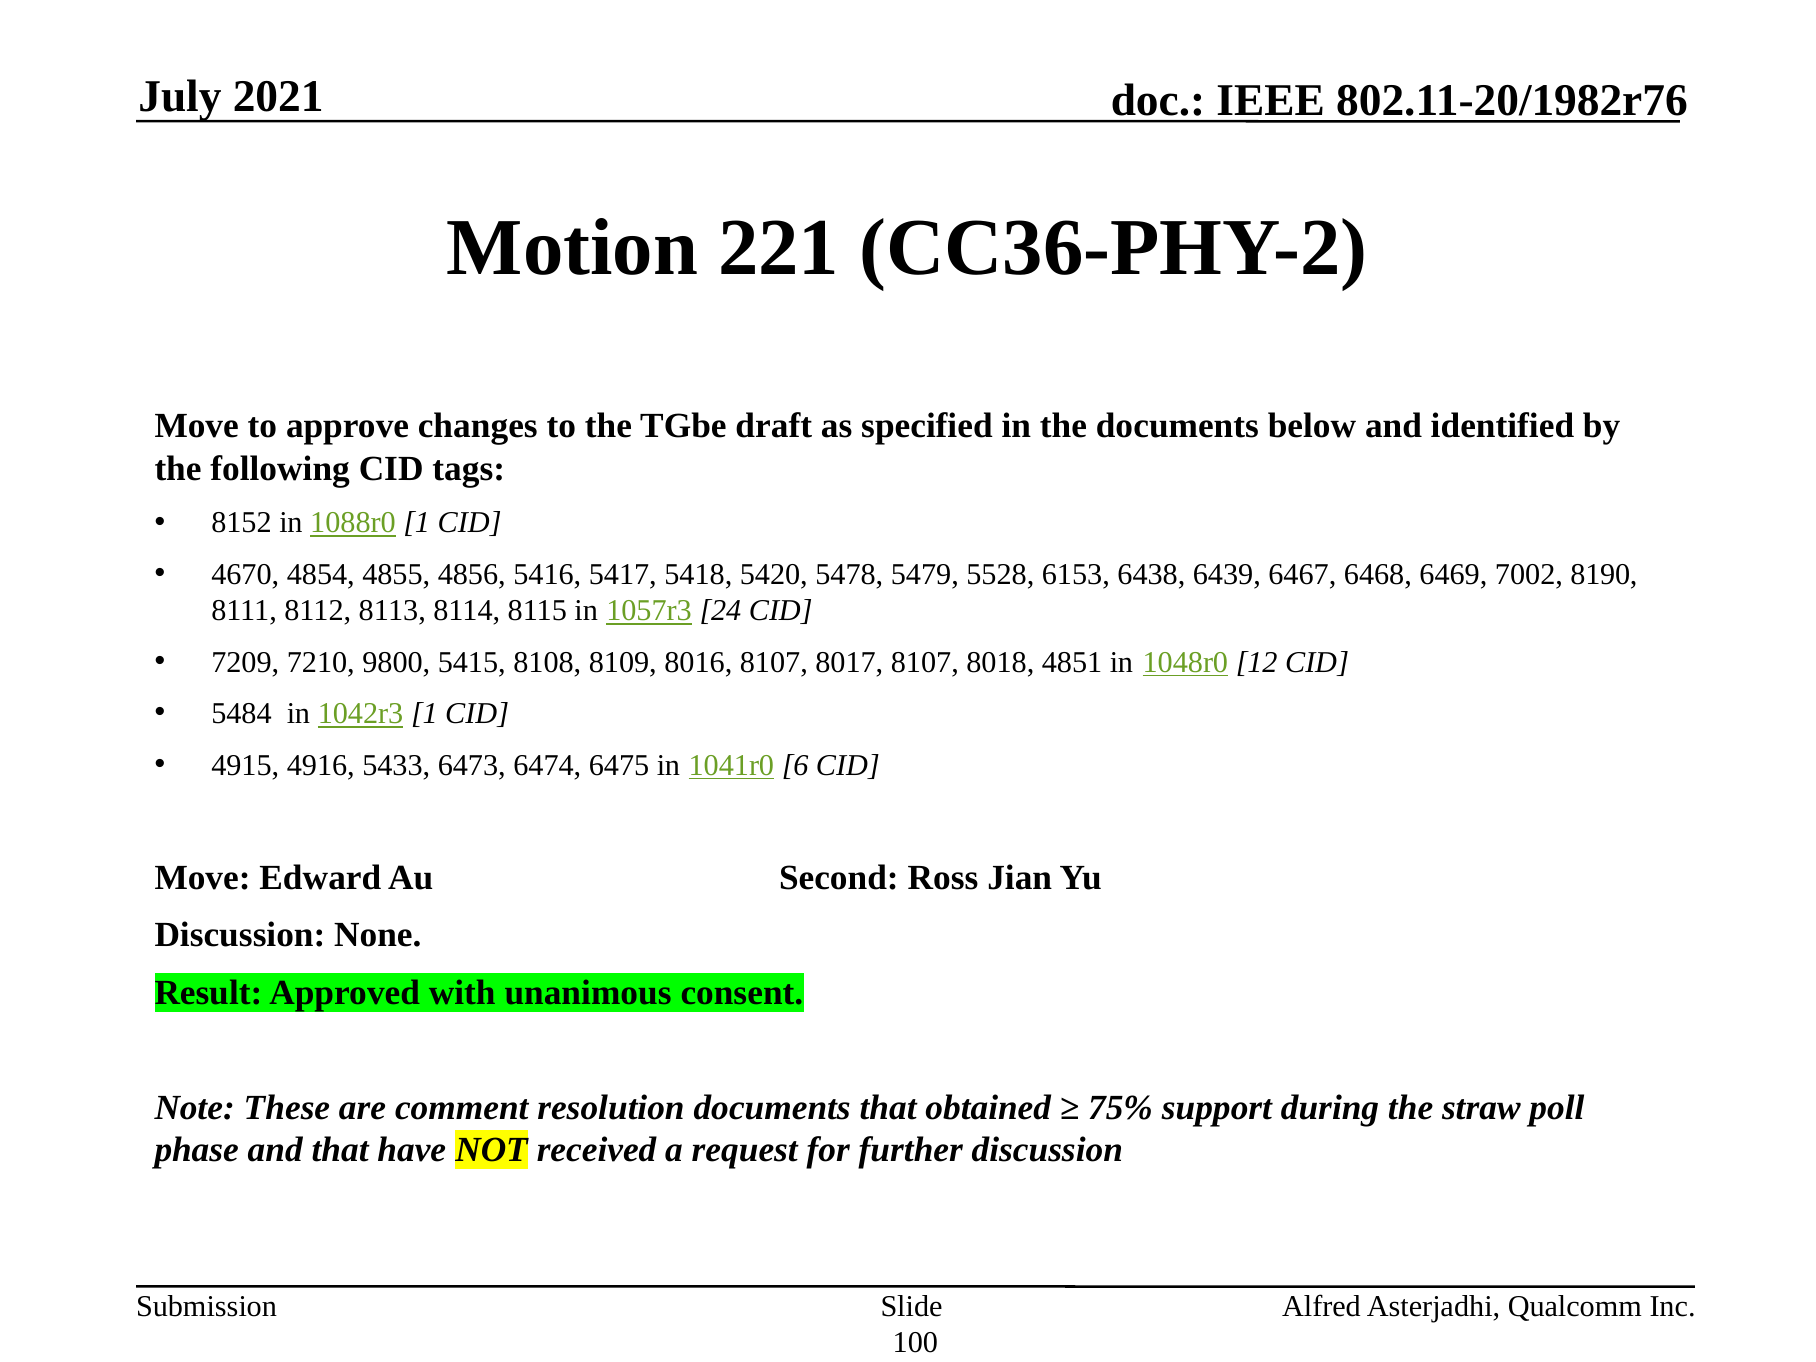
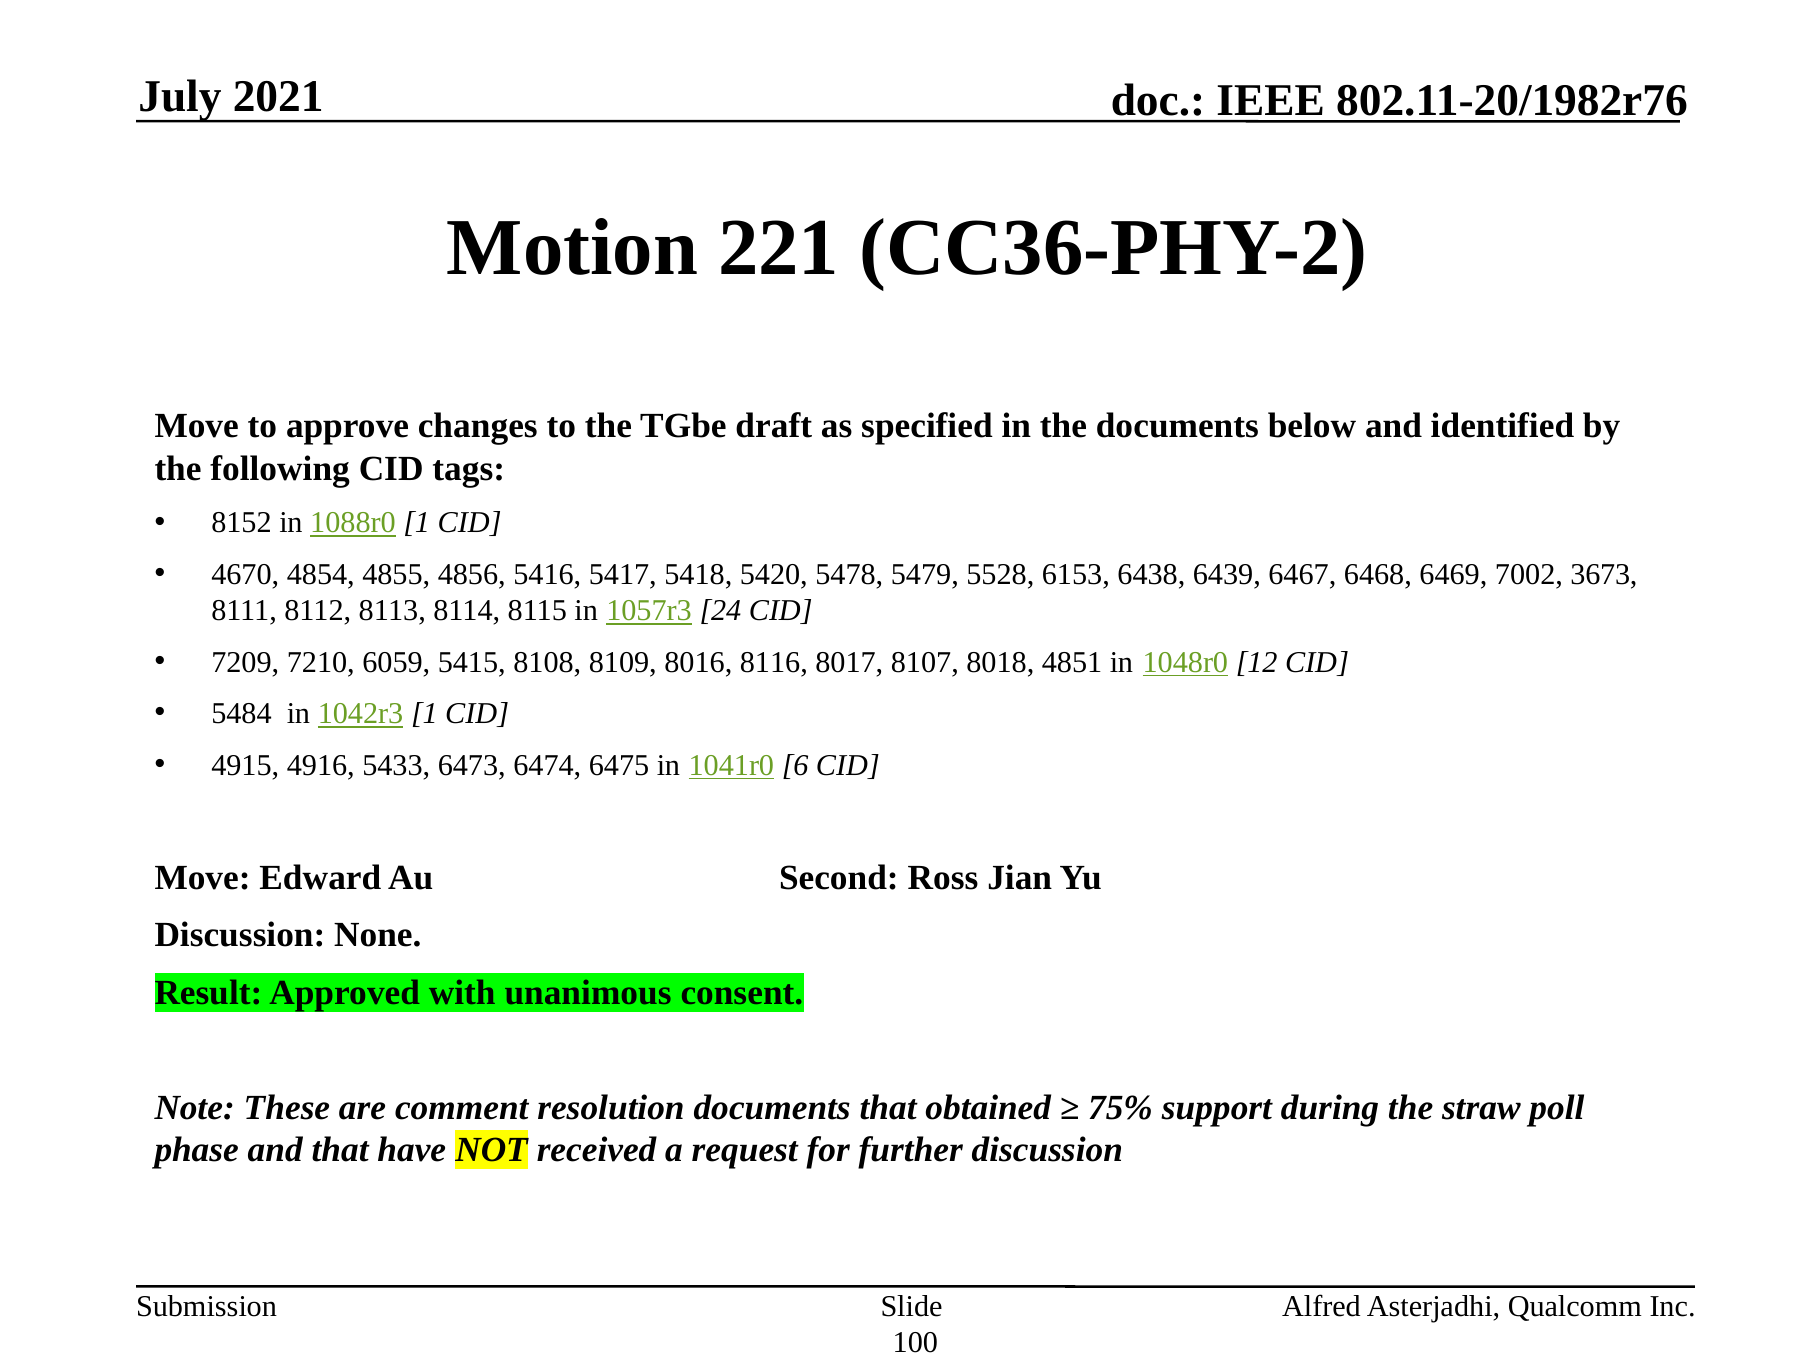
8190: 8190 -> 3673
9800: 9800 -> 6059
8016 8107: 8107 -> 8116
